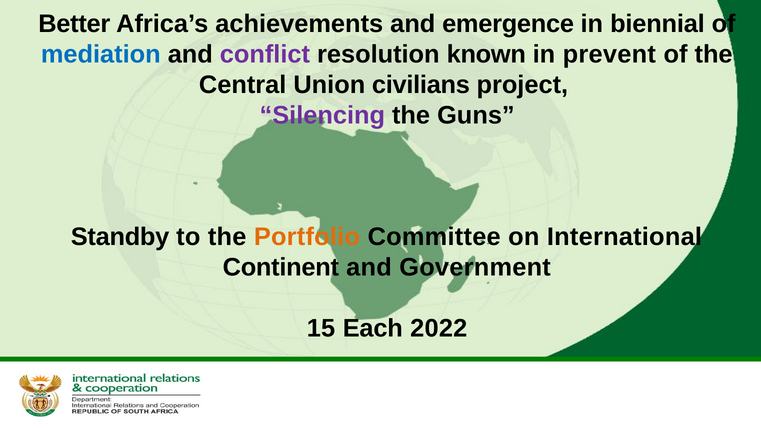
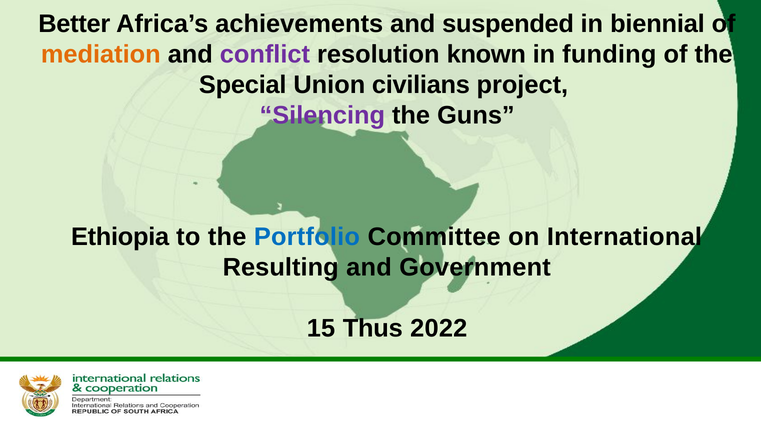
emergence: emergence -> suspended
mediation colour: blue -> orange
prevent: prevent -> funding
Central: Central -> Special
Standby: Standby -> Ethiopia
Portfolio colour: orange -> blue
Continent: Continent -> Resulting
Each: Each -> Thus
